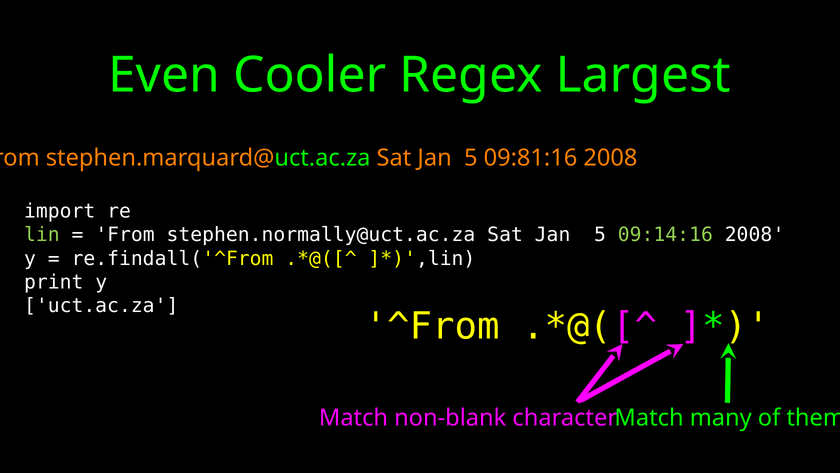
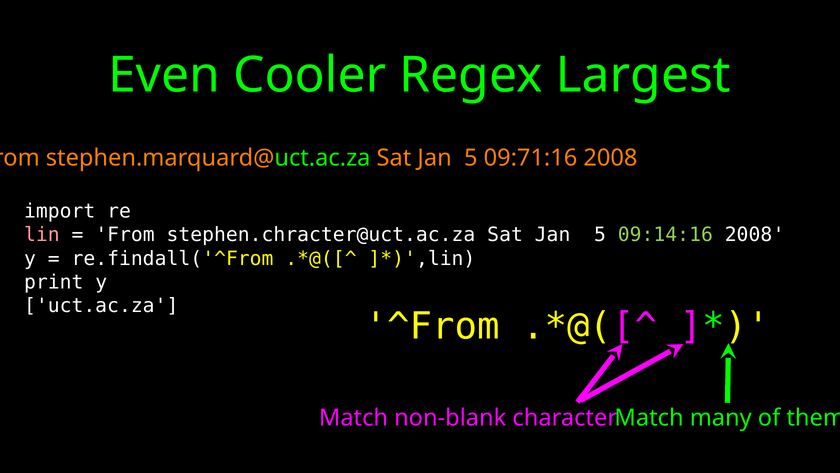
09:81:16: 09:81:16 -> 09:71:16
lin colour: light green -> pink
stephen.normally@uct.ac.za: stephen.normally@uct.ac.za -> stephen.chracter@uct.ac.za
